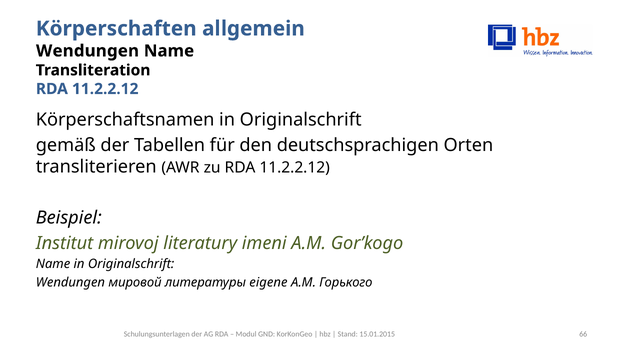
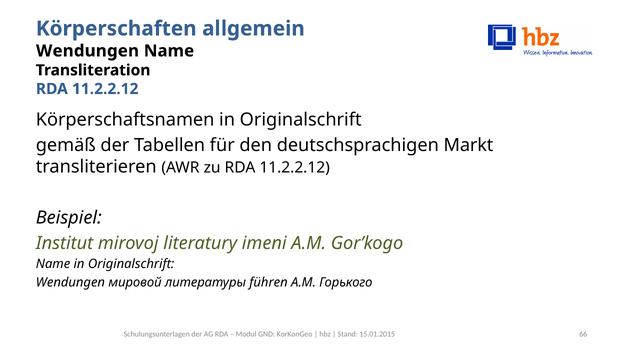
Orten: Orten -> Markt
eigene: eigene -> führen
